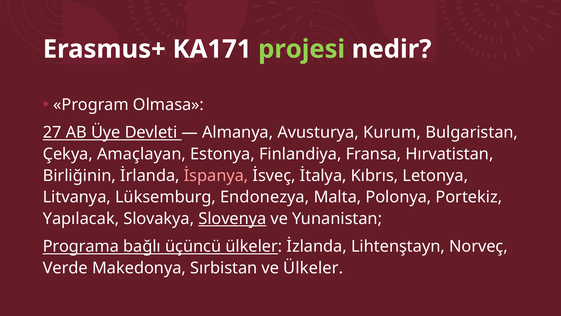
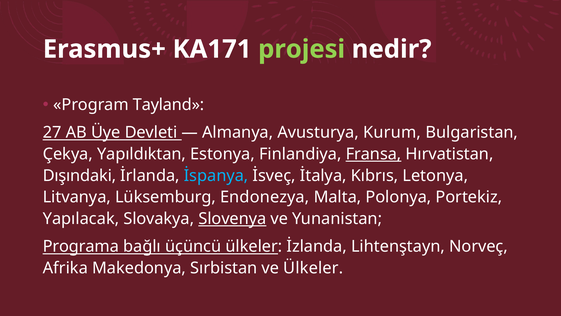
Olmasa: Olmasa -> Tayland
Amaçlayan: Amaçlayan -> Yapıldıktan
Fransa underline: none -> present
Birliğinin: Birliğinin -> Dışındaki
İspanya colour: pink -> light blue
Verde: Verde -> Afrika
